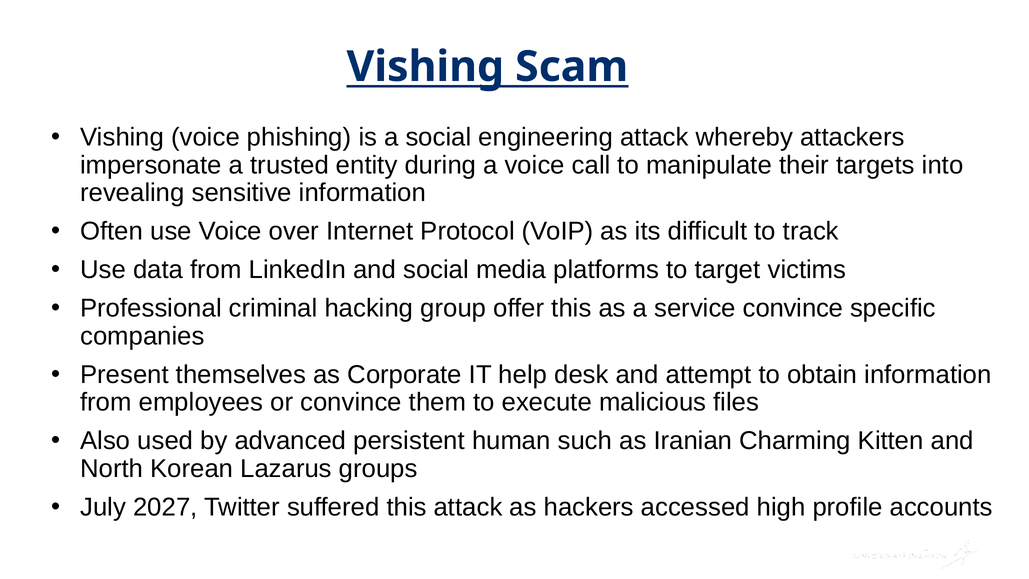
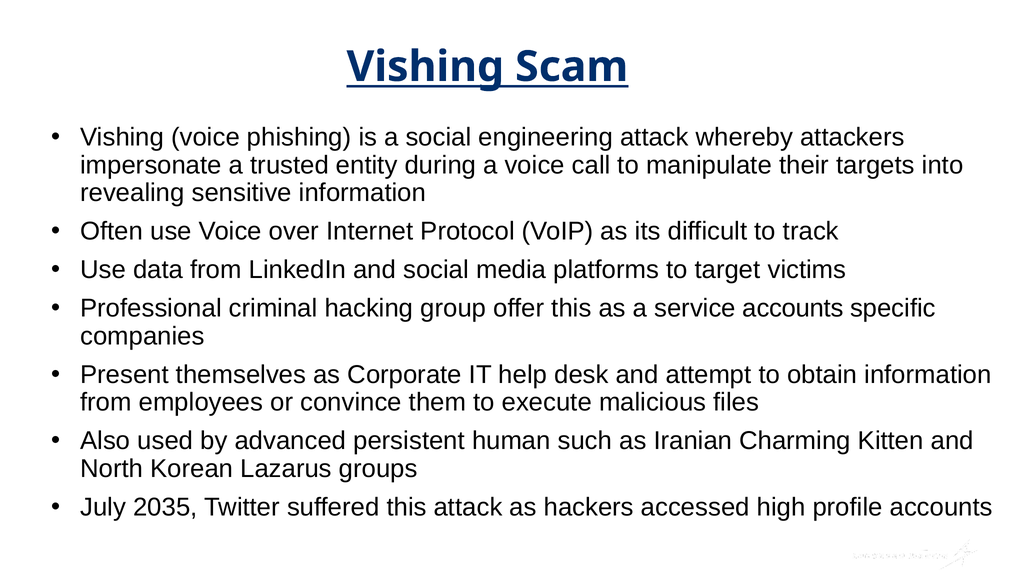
service convince: convince -> accounts
2027: 2027 -> 2035
